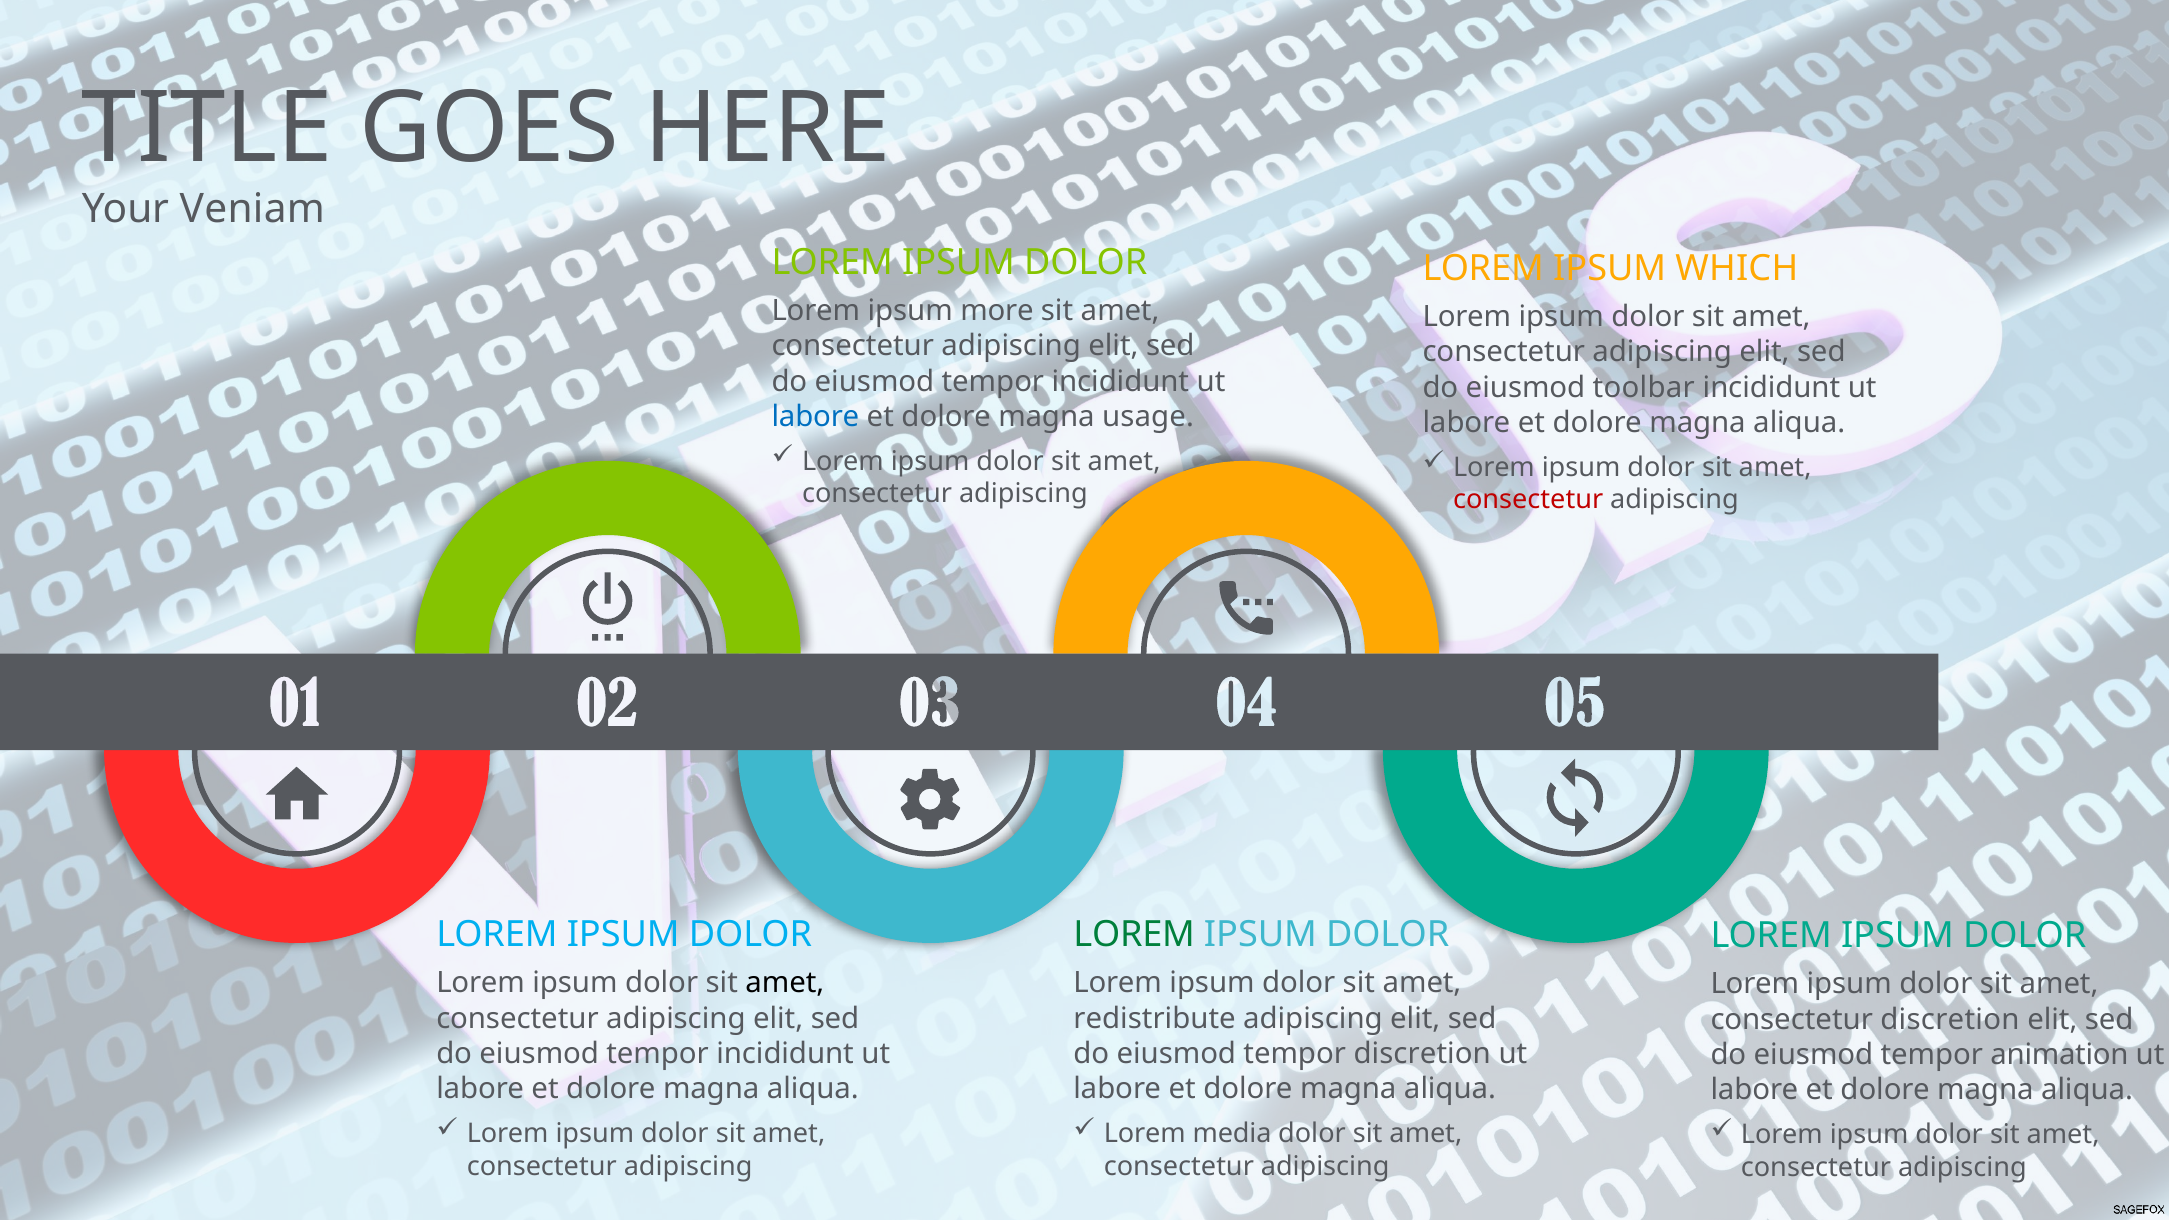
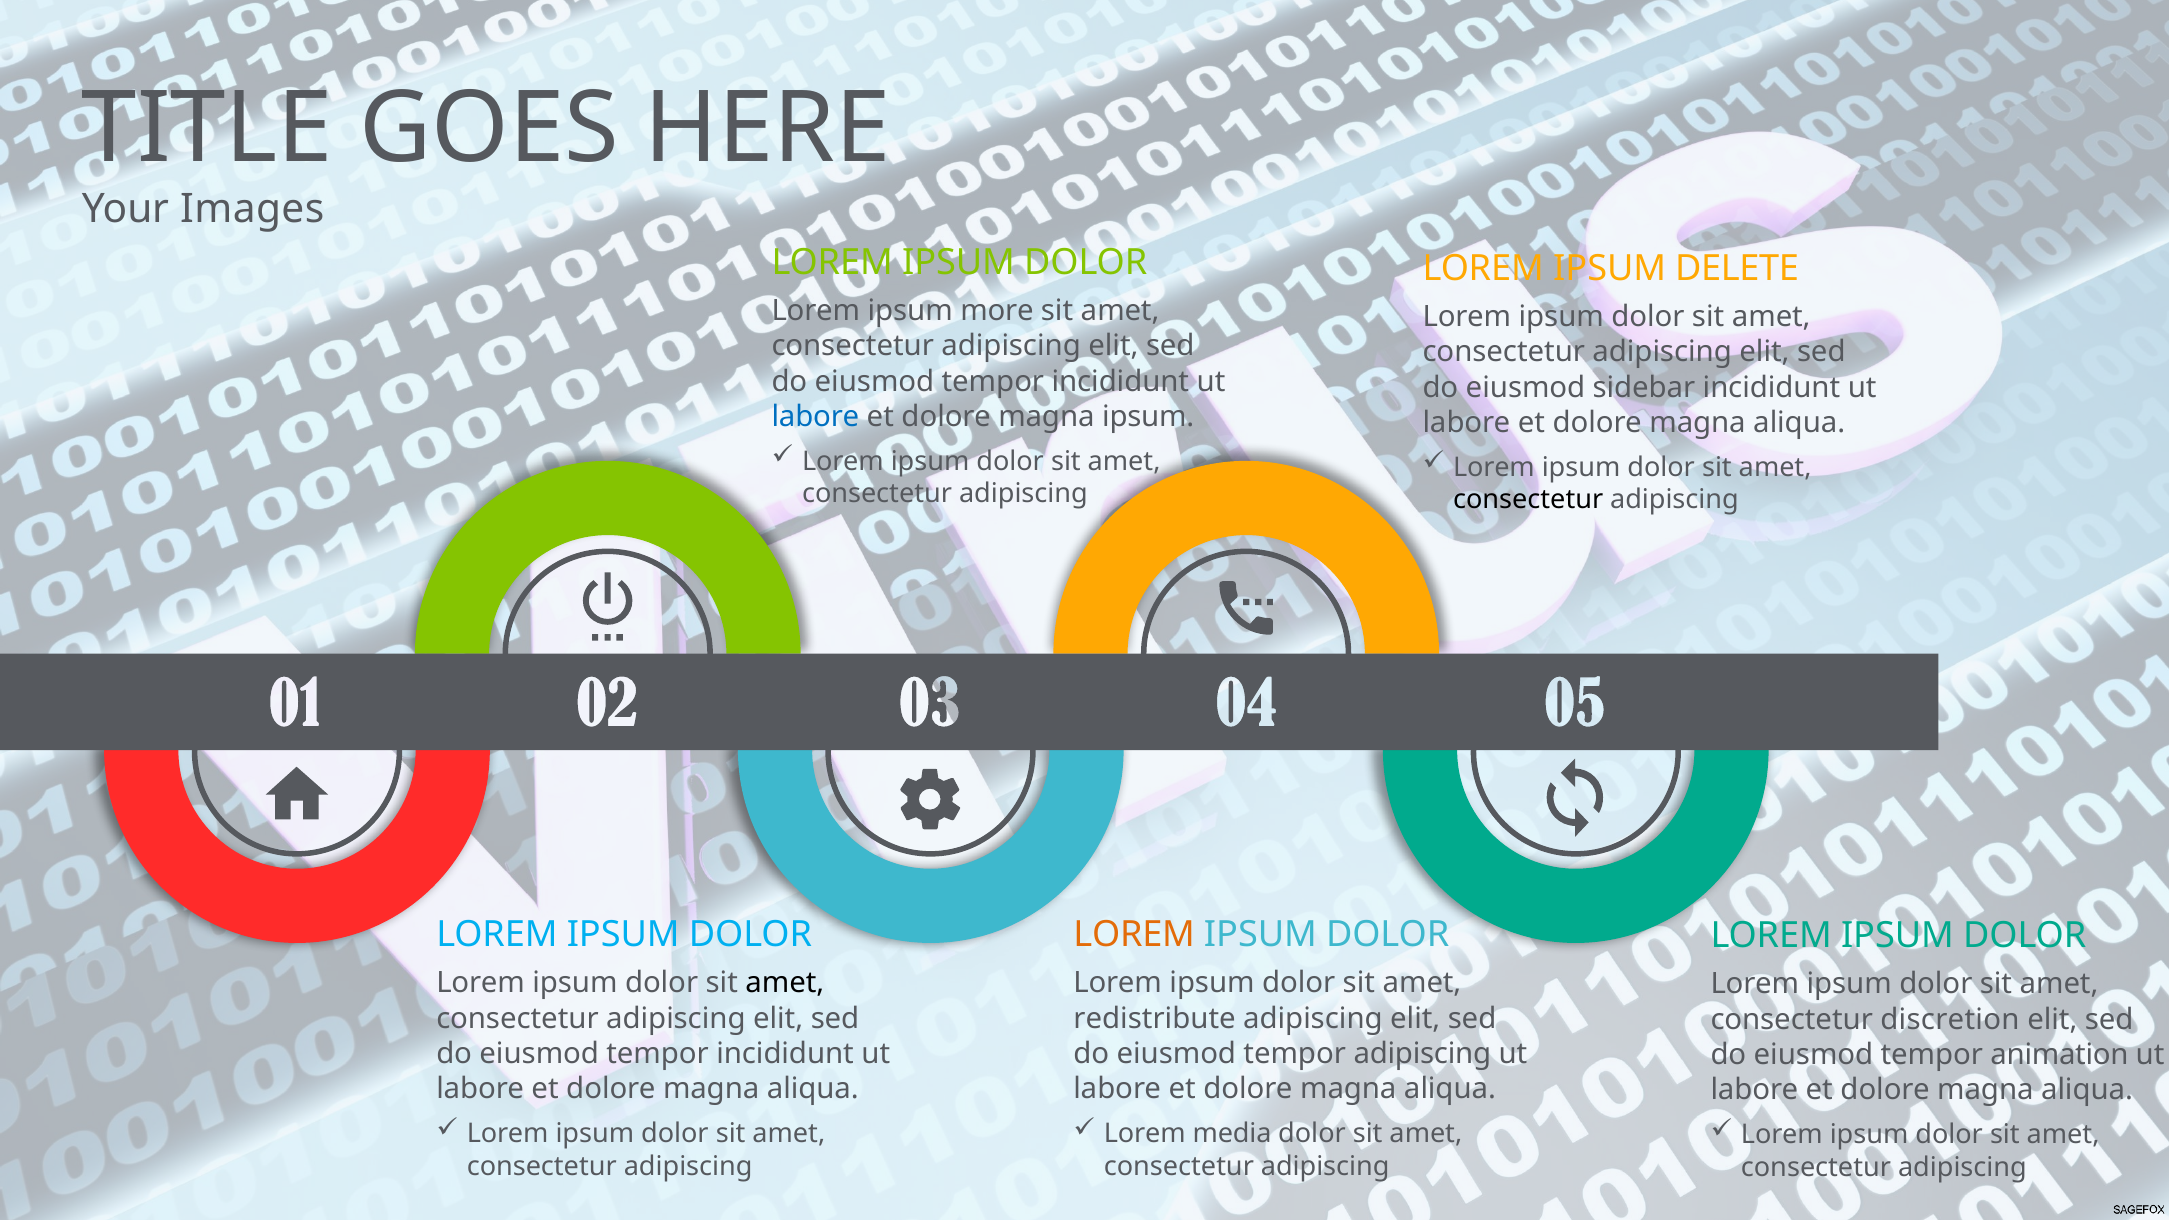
Veniam: Veniam -> Images
WHICH: WHICH -> DELETE
toolbar: toolbar -> sidebar
magna usage: usage -> ipsum
consectetur at (1528, 500) colour: red -> black
LOREM at (1134, 935) colour: green -> orange
tempor discretion: discretion -> adipiscing
